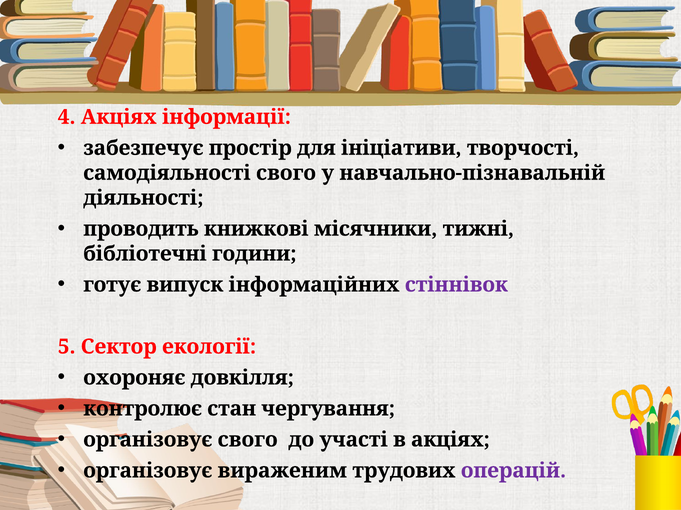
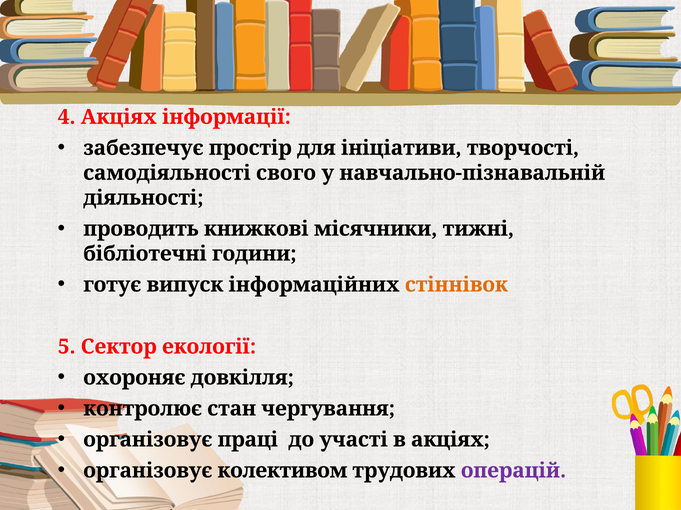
стіннівок colour: purple -> orange
організовує свого: свого -> праці
вираженим: вираженим -> колективом
